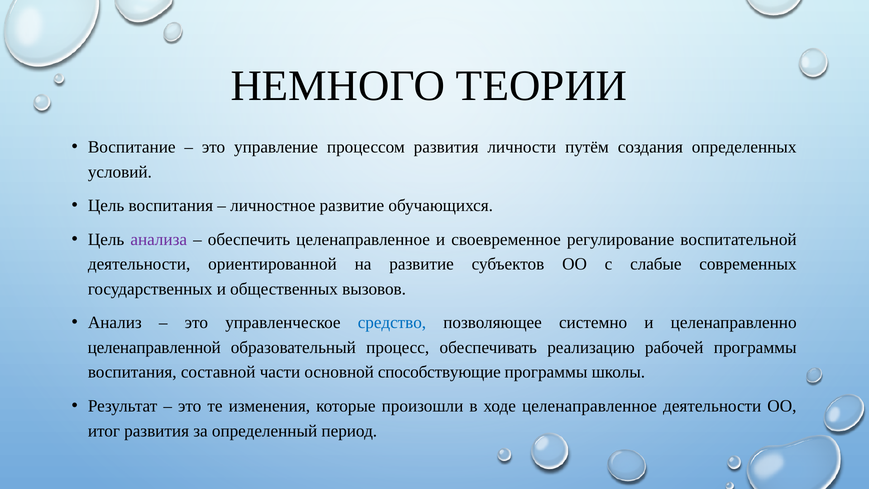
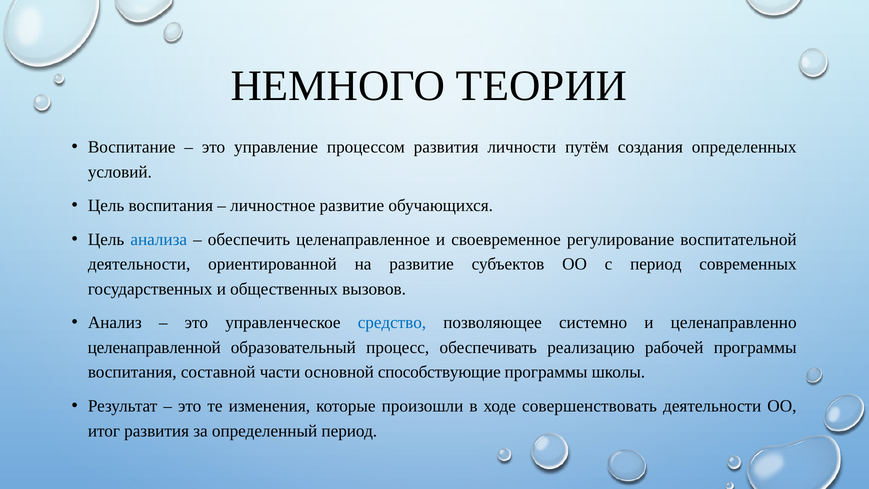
анализа colour: purple -> blue
с слабые: слабые -> период
ходе целенаправленное: целенаправленное -> совершенствовать
